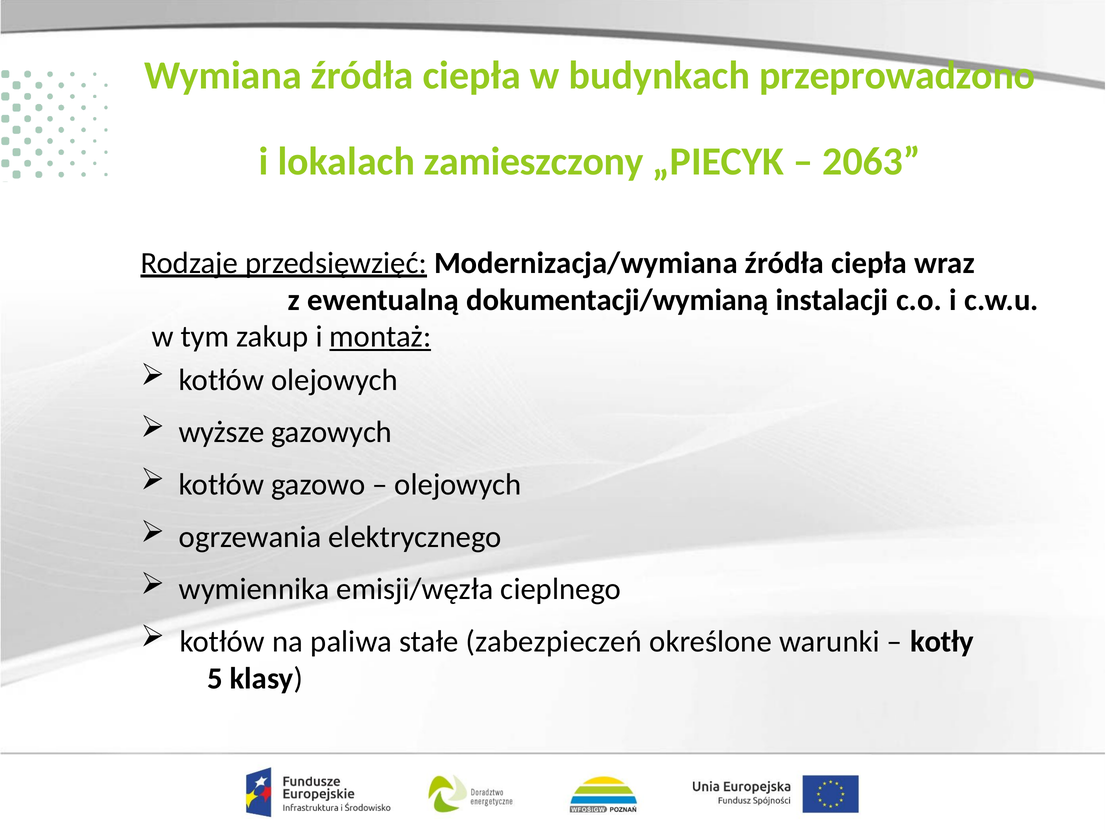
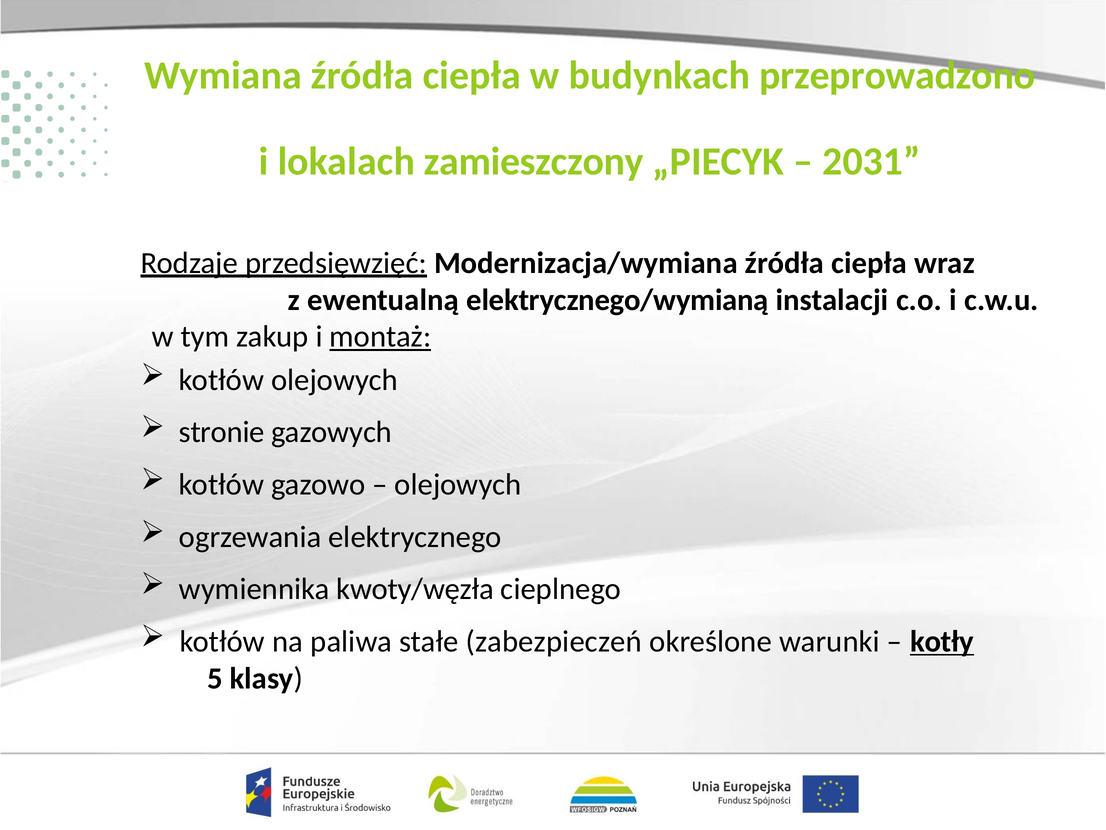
2063: 2063 -> 2031
dokumentacji/wymianą: dokumentacji/wymianą -> elektrycznego/wymianą
wyższe: wyższe -> stronie
emisji/węzła: emisji/węzła -> kwoty/węzła
kotły underline: none -> present
